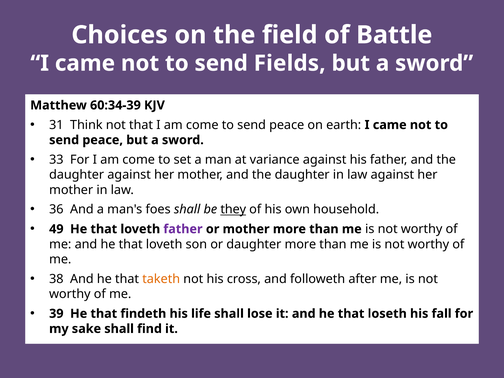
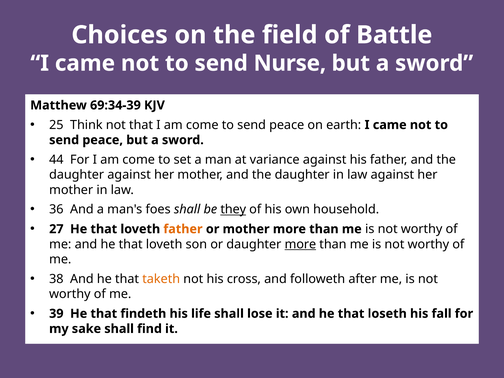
Fields: Fields -> Nurse
60:34-39: 60:34-39 -> 69:34-39
31: 31 -> 25
33: 33 -> 44
49: 49 -> 27
father at (183, 229) colour: purple -> orange
more at (300, 244) underline: none -> present
